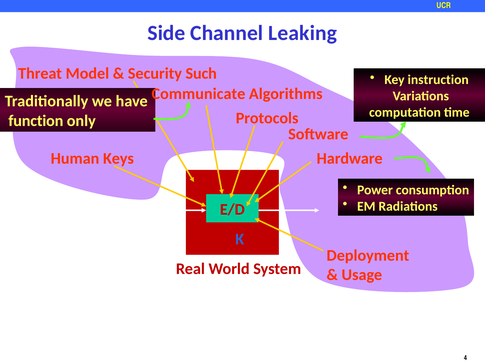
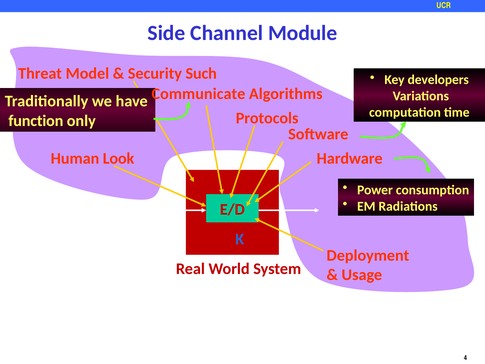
Leaking: Leaking -> Module
instruction: instruction -> developers
Keys: Keys -> Look
